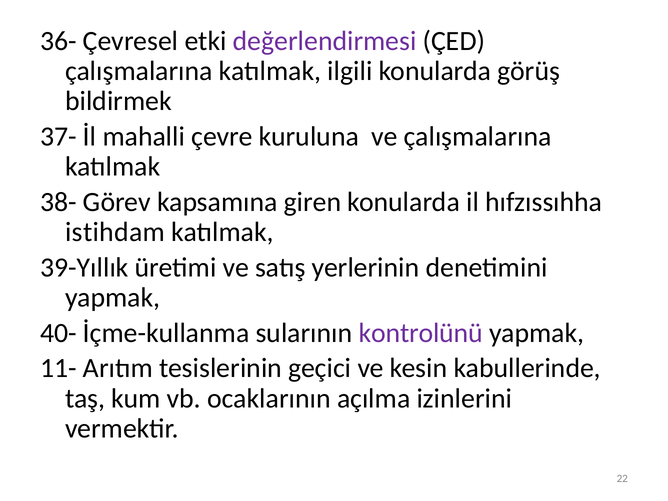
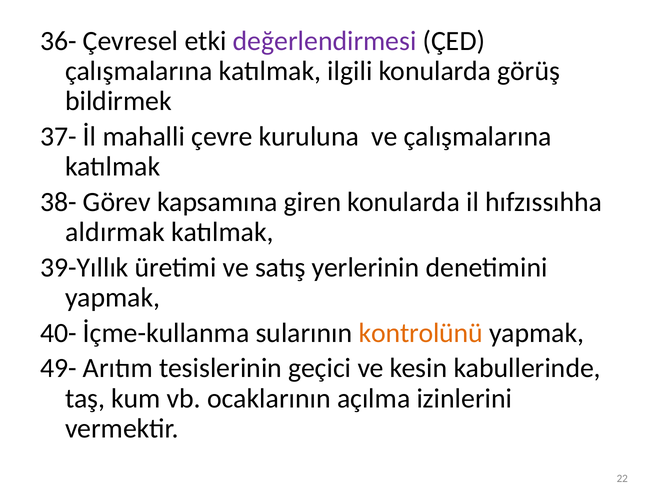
istihdam: istihdam -> aldırmak
kontrolünü colour: purple -> orange
11-: 11- -> 49-
